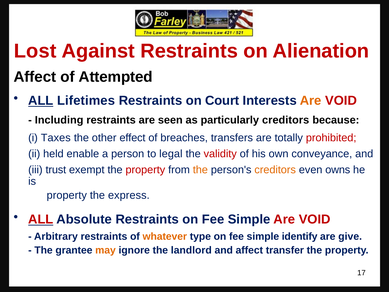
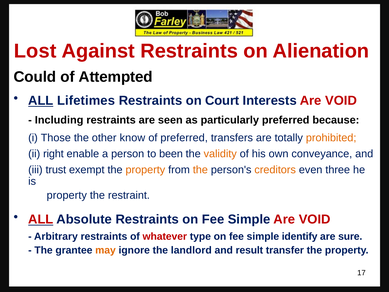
Affect at (35, 77): Affect -> Could
Are at (311, 101) colour: orange -> red
particularly creditors: creditors -> preferred
Taxes: Taxes -> Those
effect: effect -> know
of breaches: breaches -> preferred
prohibited colour: red -> orange
held: held -> right
legal: legal -> been
validity colour: red -> orange
property at (145, 170) colour: red -> orange
owns: owns -> three
express: express -> restraint
whatever colour: orange -> red
give: give -> sure
and affect: affect -> result
